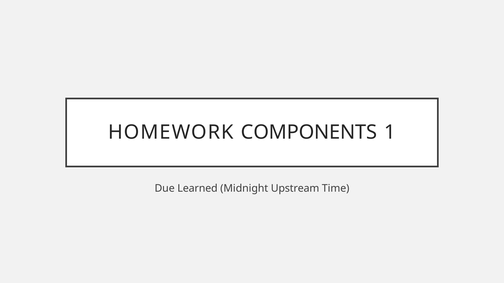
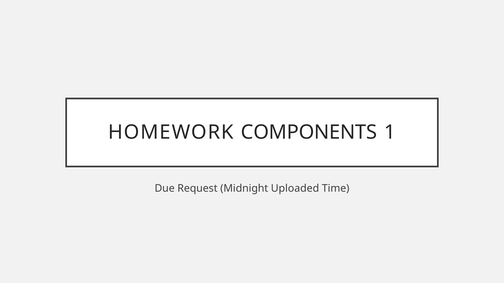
Learned: Learned -> Request
Upstream: Upstream -> Uploaded
